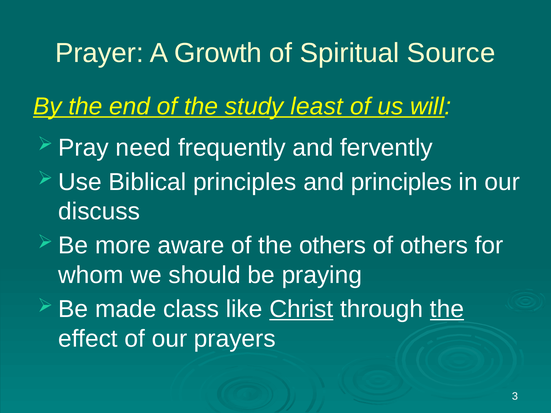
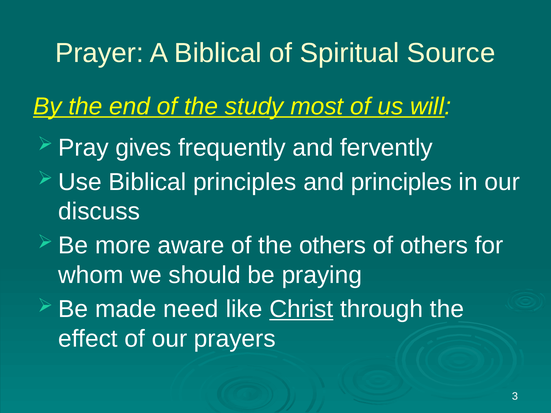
A Growth: Growth -> Biblical
least: least -> most
need: need -> gives
class: class -> need
the at (447, 309) underline: present -> none
